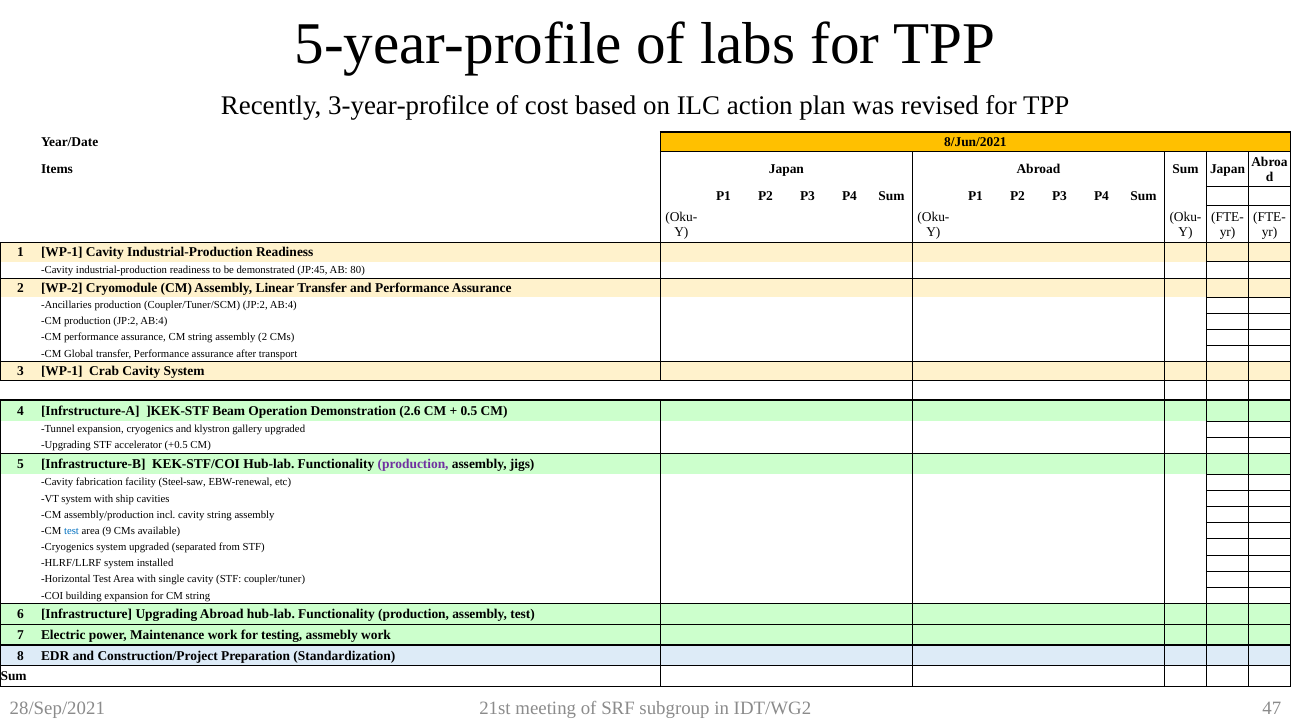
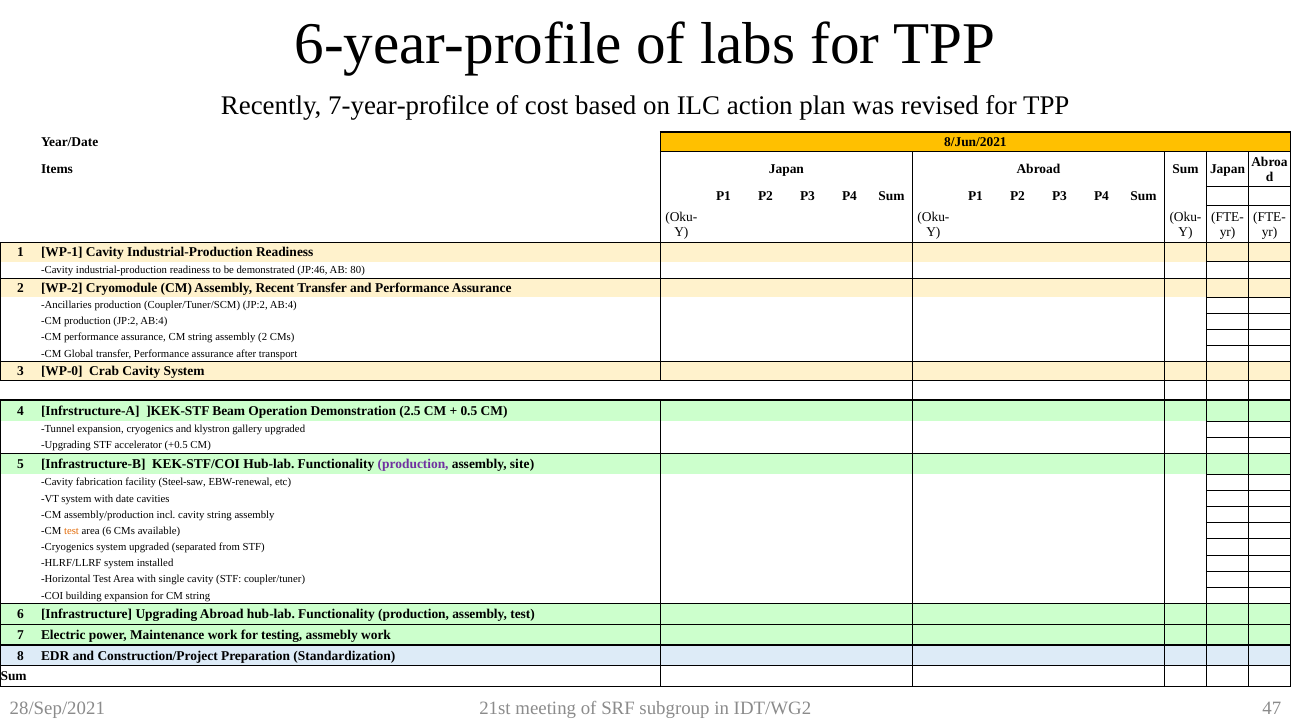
5-year-profile: 5-year-profile -> 6-year-profile
3-year-profilce: 3-year-profilce -> 7-year-profilce
JP:45: JP:45 -> JP:46
Linear: Linear -> Recent
3 WP-1: WP-1 -> WP-0
2.6: 2.6 -> 2.5
jigs: jigs -> site
ship: ship -> date
test at (72, 531) colour: blue -> orange
area 9: 9 -> 6
